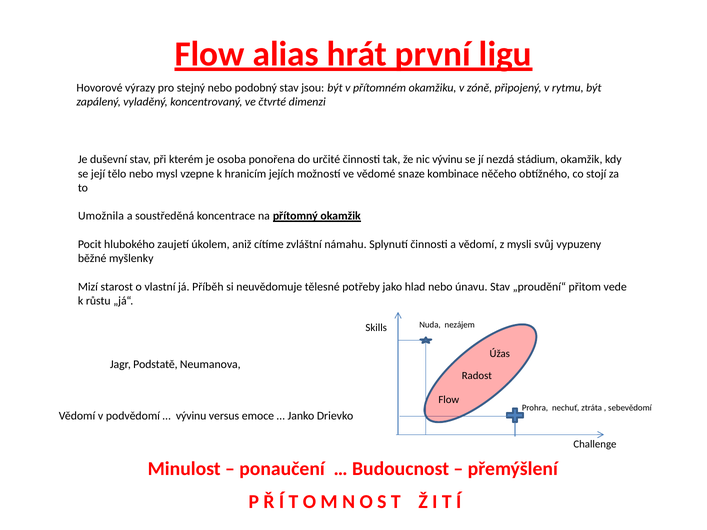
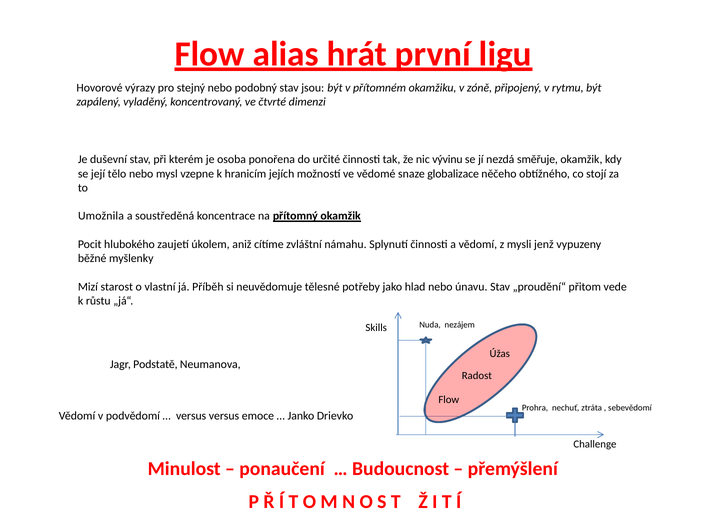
stádium: stádium -> směřuje
kombinace: kombinace -> globalizace
svůj: svůj -> jenž
vývinu at (191, 416): vývinu -> versus
